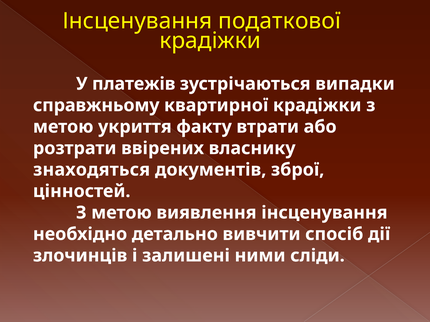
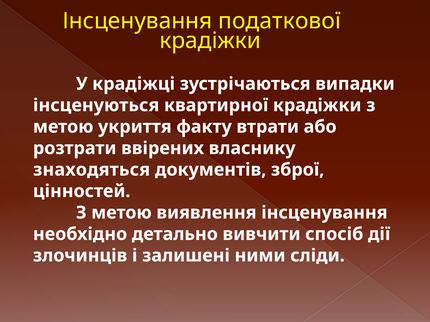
платежів: платежів -> крадіжці
справжньому: справжньому -> інсценуються
